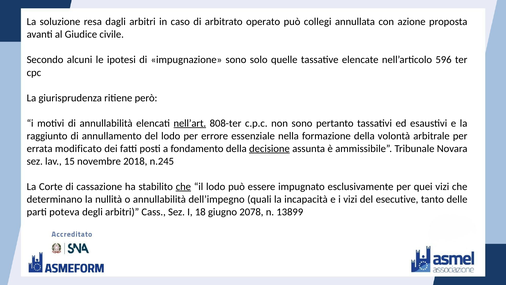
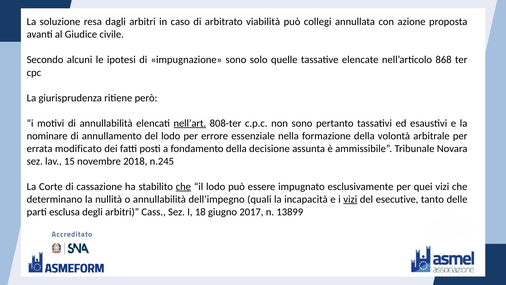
operato: operato -> viabilità
596: 596 -> 868
raggiunto: raggiunto -> nominare
decisione underline: present -> none
vizi at (350, 199) underline: none -> present
poteva: poteva -> esclusa
2078: 2078 -> 2017
